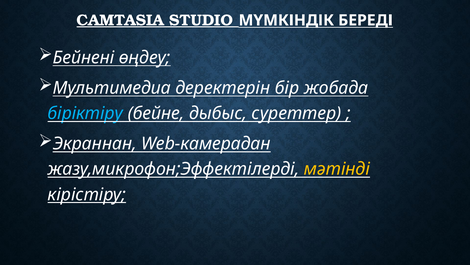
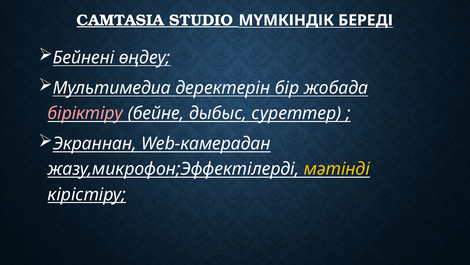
біріктіру colour: light blue -> pink
